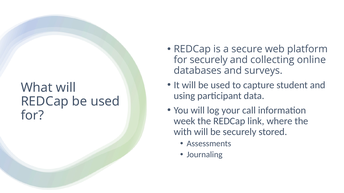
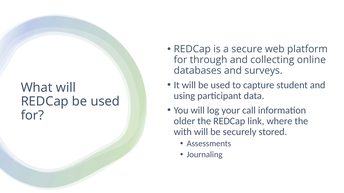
for securely: securely -> through
week: week -> older
